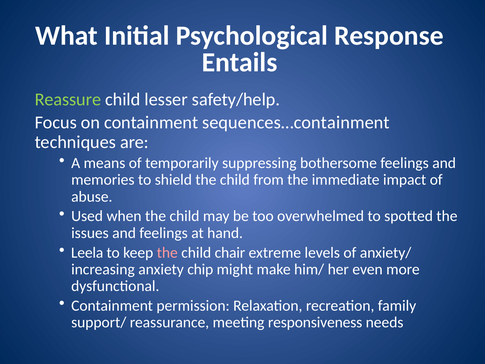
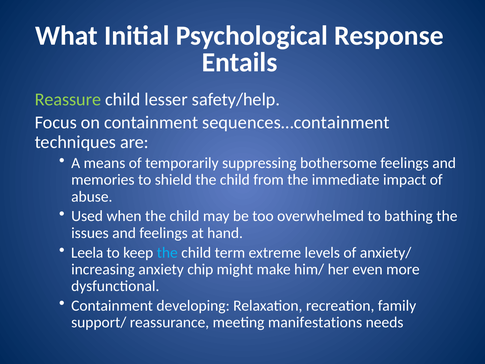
spotted: spotted -> bathing
the at (167, 252) colour: pink -> light blue
chair: chair -> term
permission: permission -> developing
responsiveness: responsiveness -> manifestations
